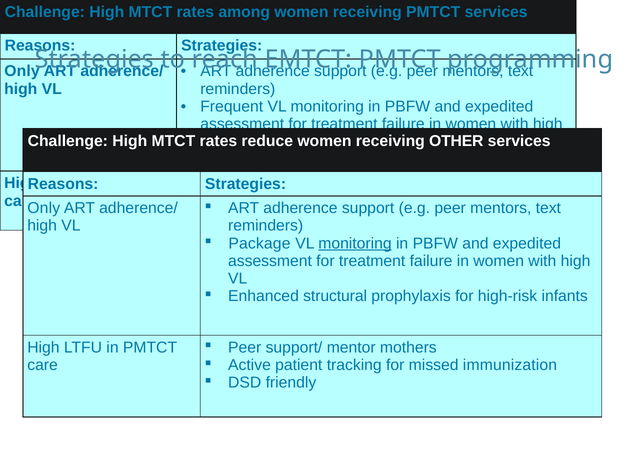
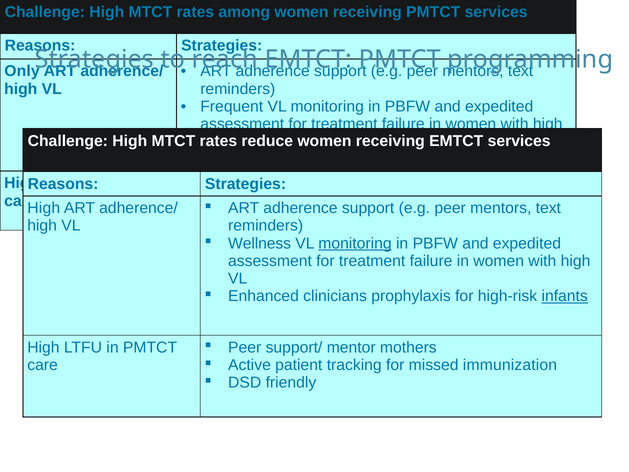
receiving OTHER: OTHER -> EMTCT
Only at (44, 208): Only -> High
Package: Package -> Wellness
structural: structural -> clinicians
infants at (565, 296) underline: none -> present
